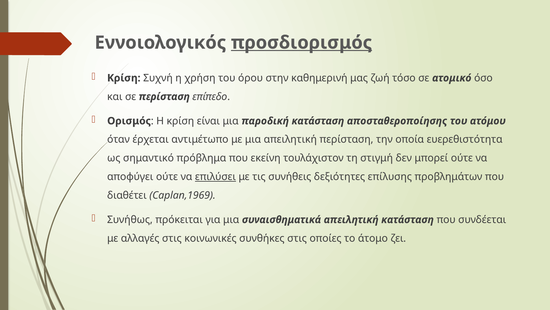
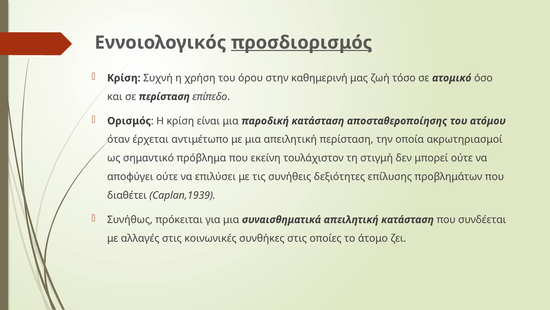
ευερεθιστότητα: ευερεθιστότητα -> ακρωτηριασμοί
επιλύσει underline: present -> none
Caplan,1969: Caplan,1969 -> Caplan,1939
